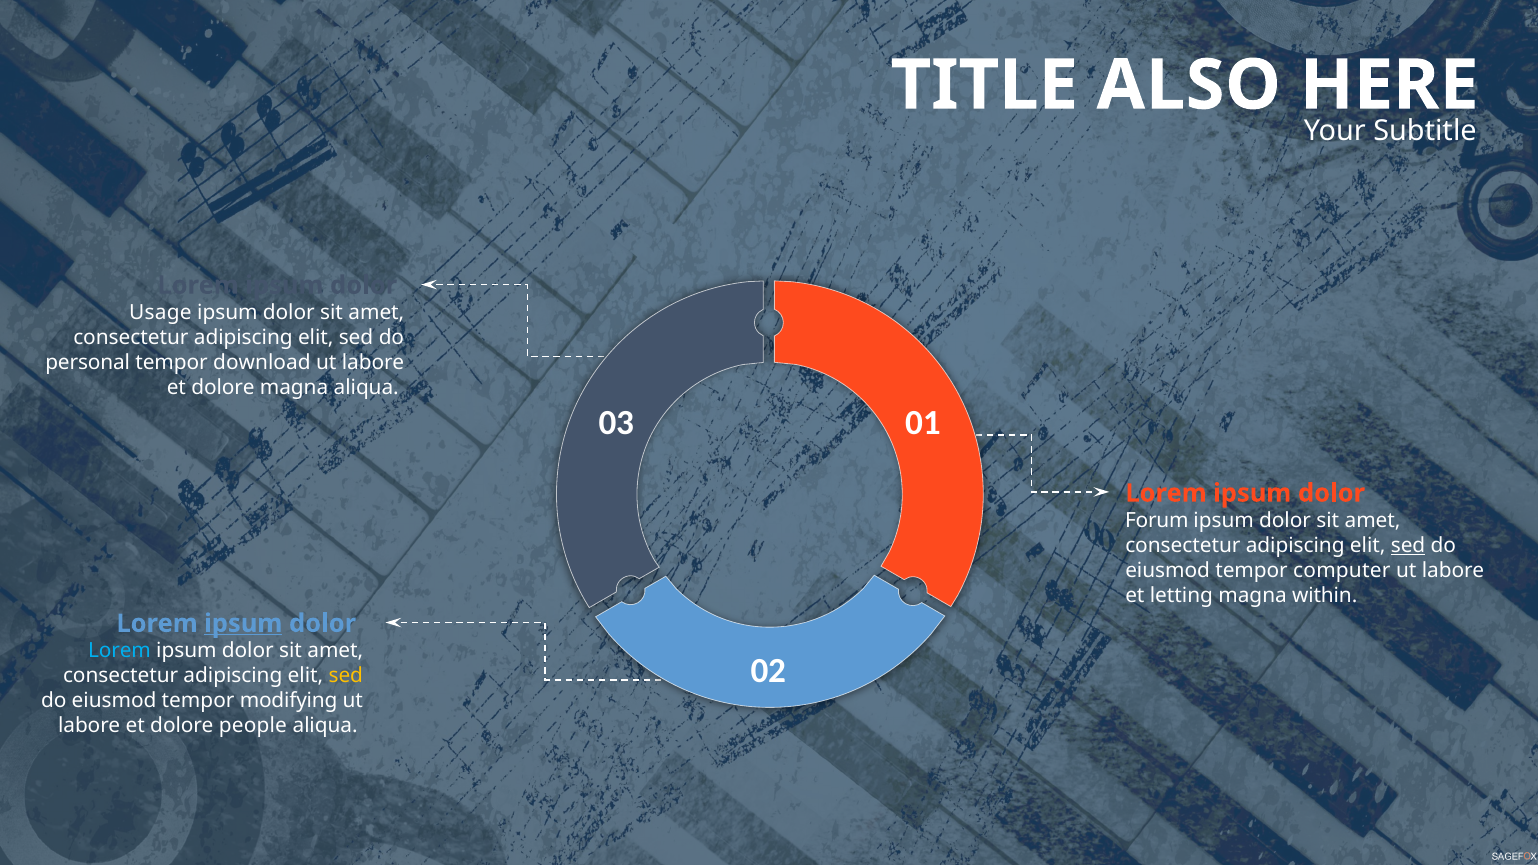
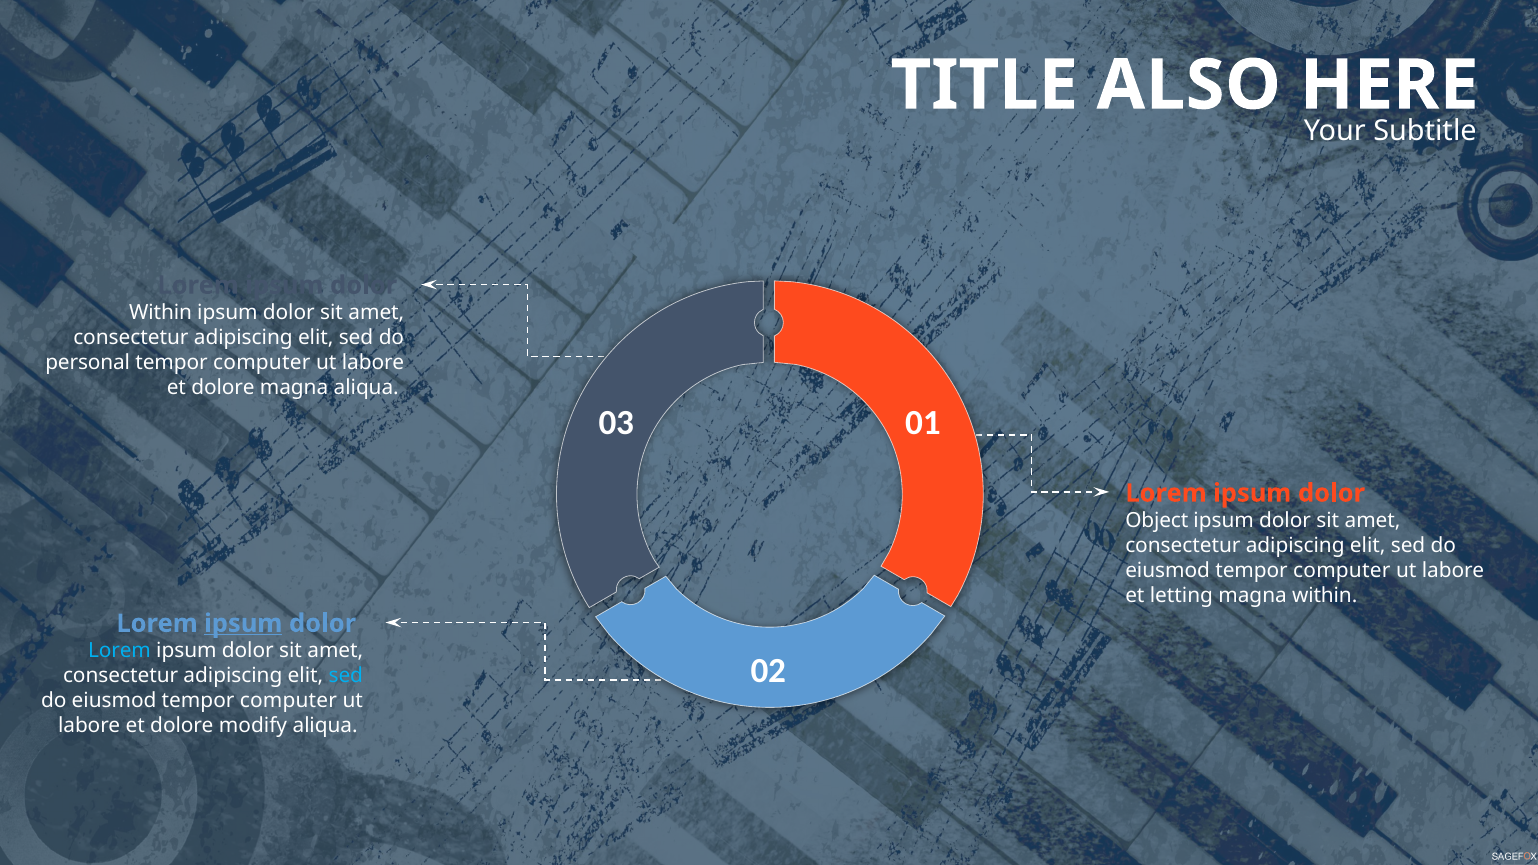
Usage at (160, 313): Usage -> Within
download at (262, 363): download -> computer
Forum: Forum -> Object
sed at (1408, 546) underline: present -> none
sed at (346, 676) colour: yellow -> light blue
modifying at (289, 701): modifying -> computer
people: people -> modify
